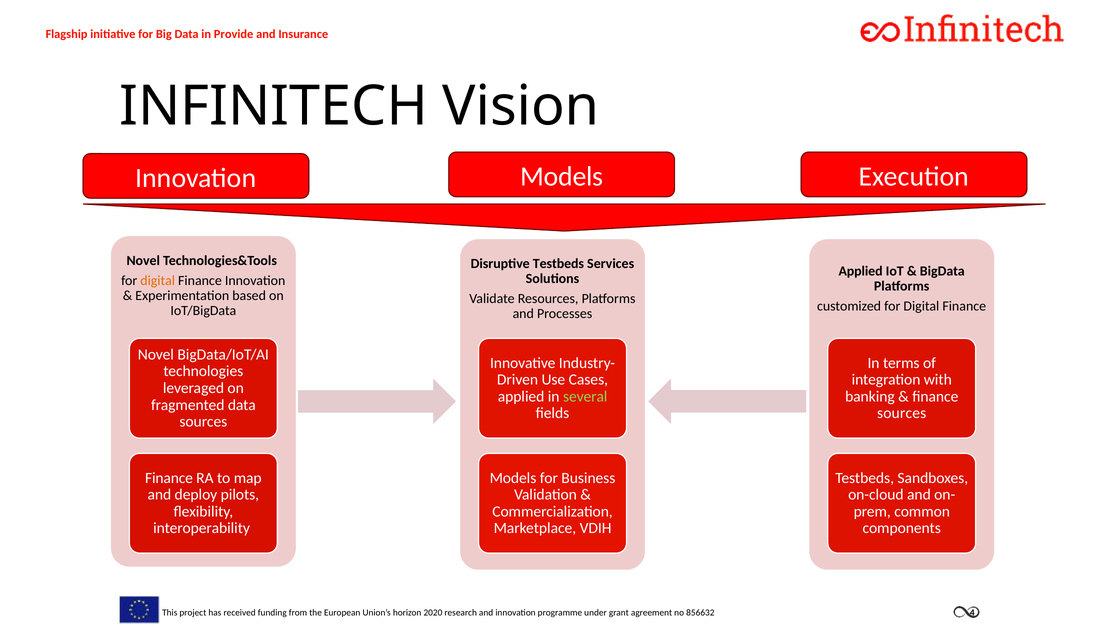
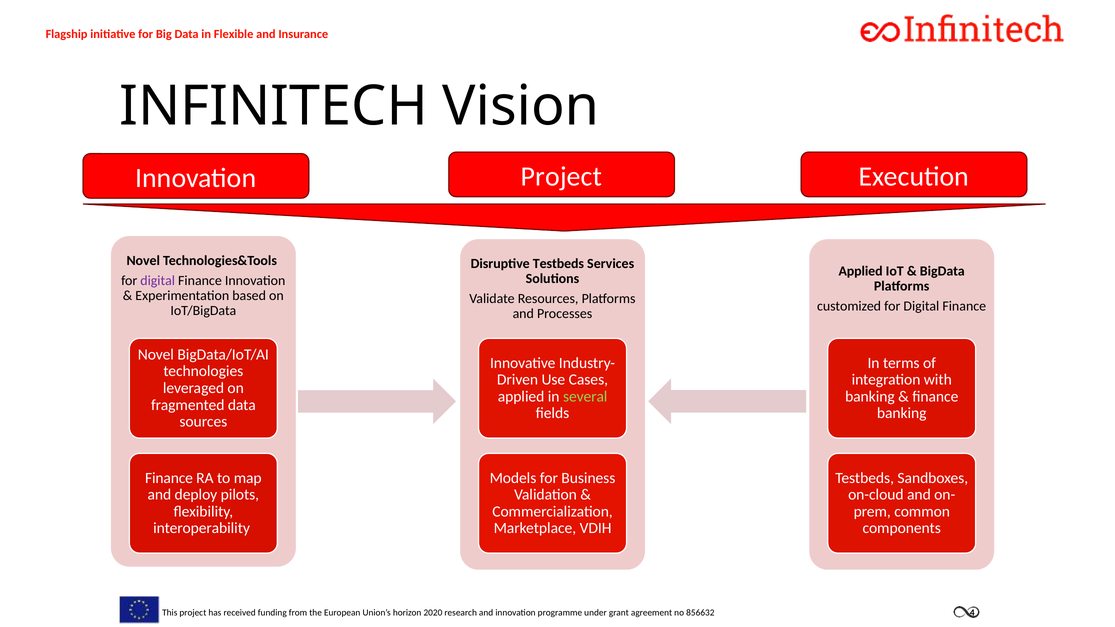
Provide: Provide -> Flexible
Innovation Models: Models -> Project
digital at (158, 281) colour: orange -> purple
sources at (902, 413): sources -> banking
